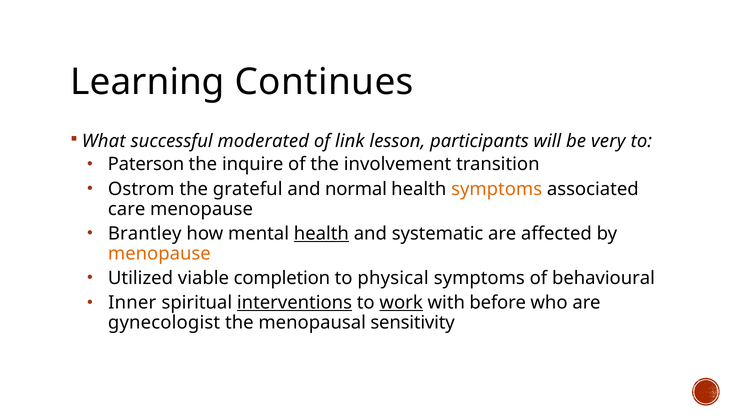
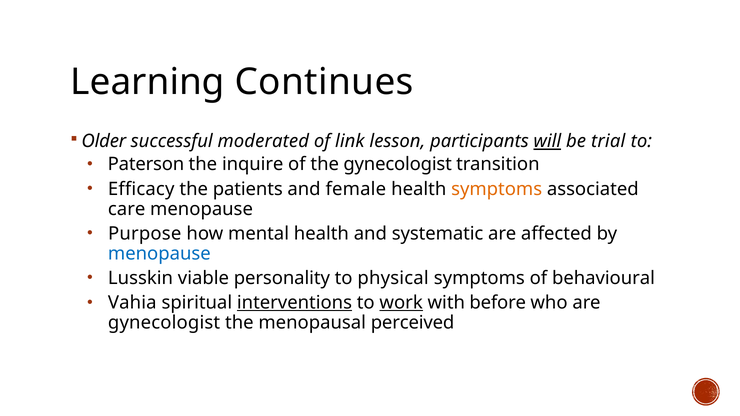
What: What -> Older
will underline: none -> present
very: very -> trial
the involvement: involvement -> gynecologist
Ostrom: Ostrom -> Efficacy
grateful: grateful -> patients
normal: normal -> female
Brantley: Brantley -> Purpose
health at (321, 234) underline: present -> none
menopause at (159, 254) colour: orange -> blue
Utilized: Utilized -> Lusskin
completion: completion -> personality
Inner: Inner -> Vahia
sensitivity: sensitivity -> perceived
